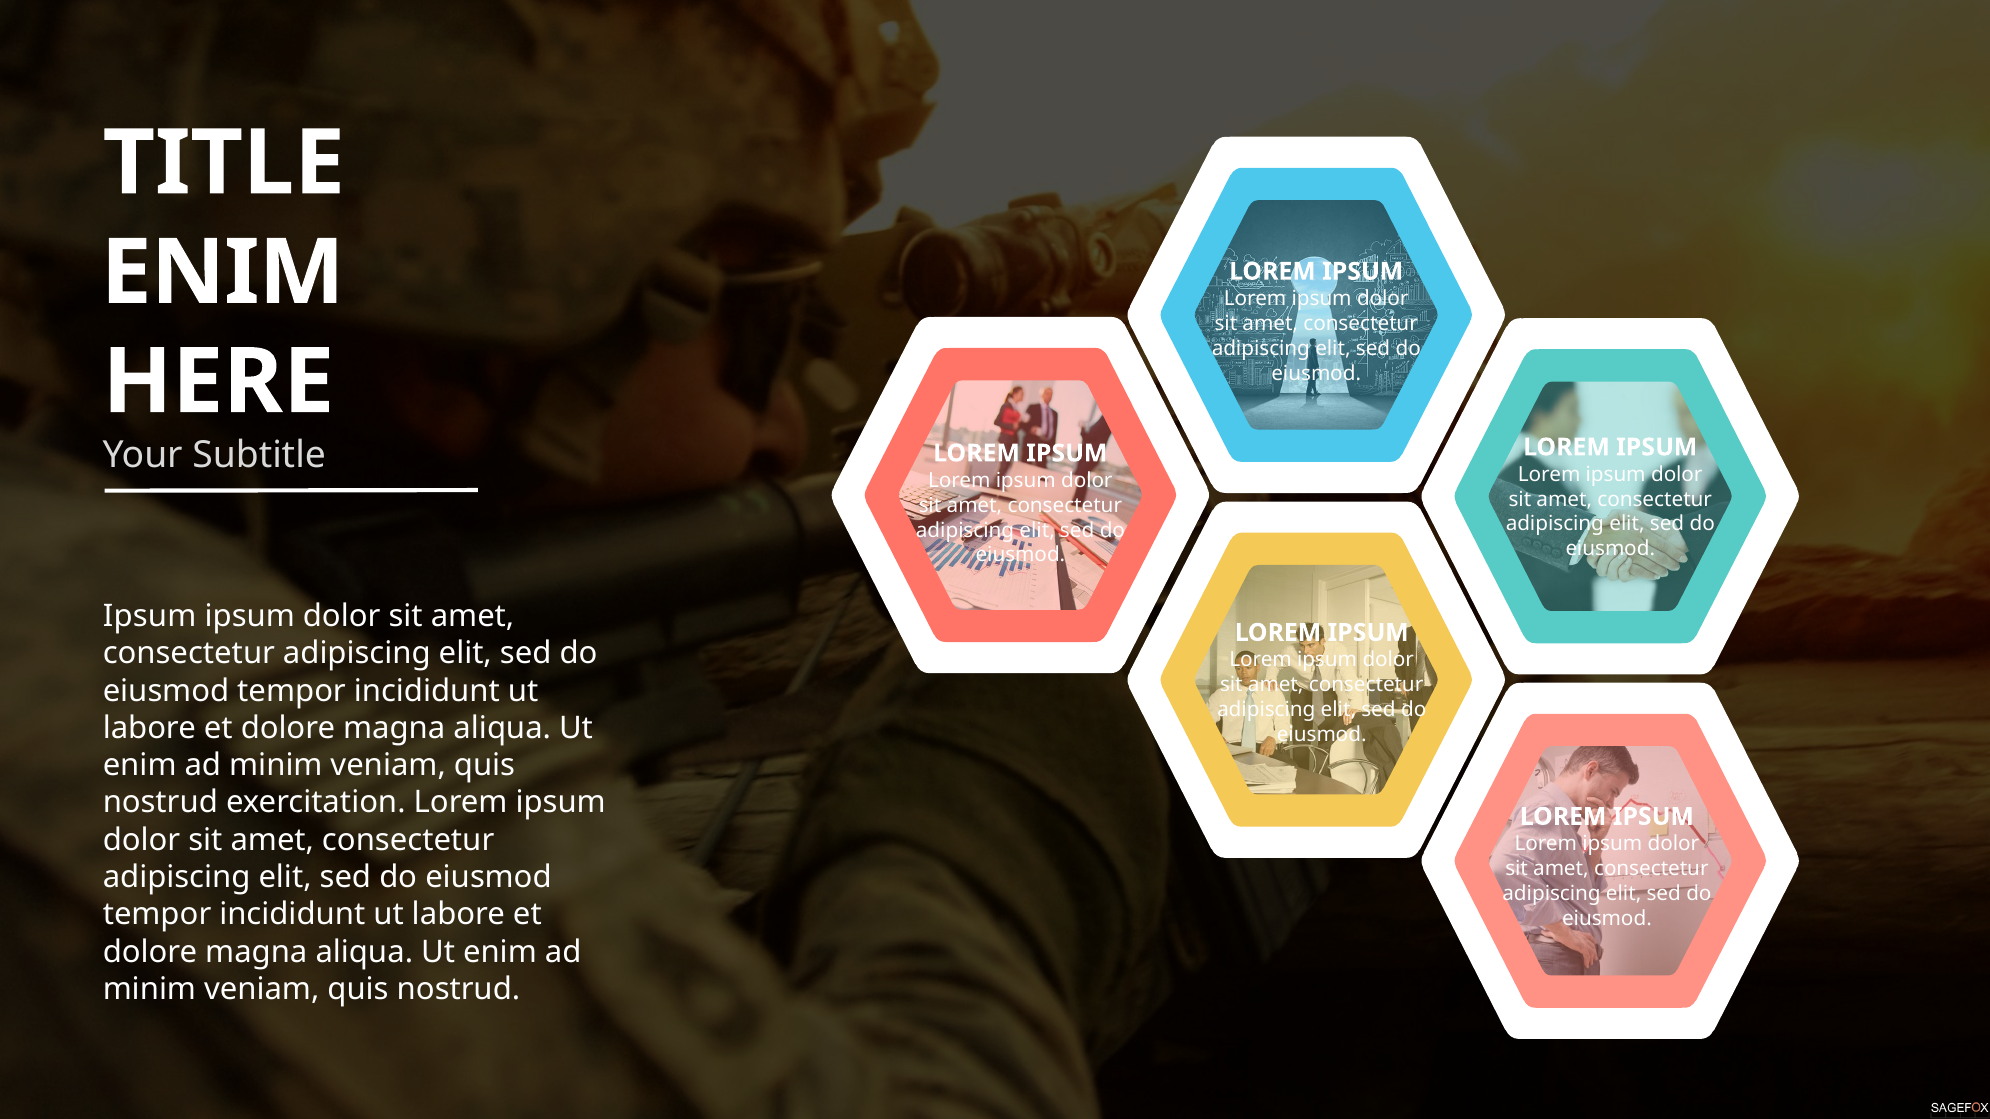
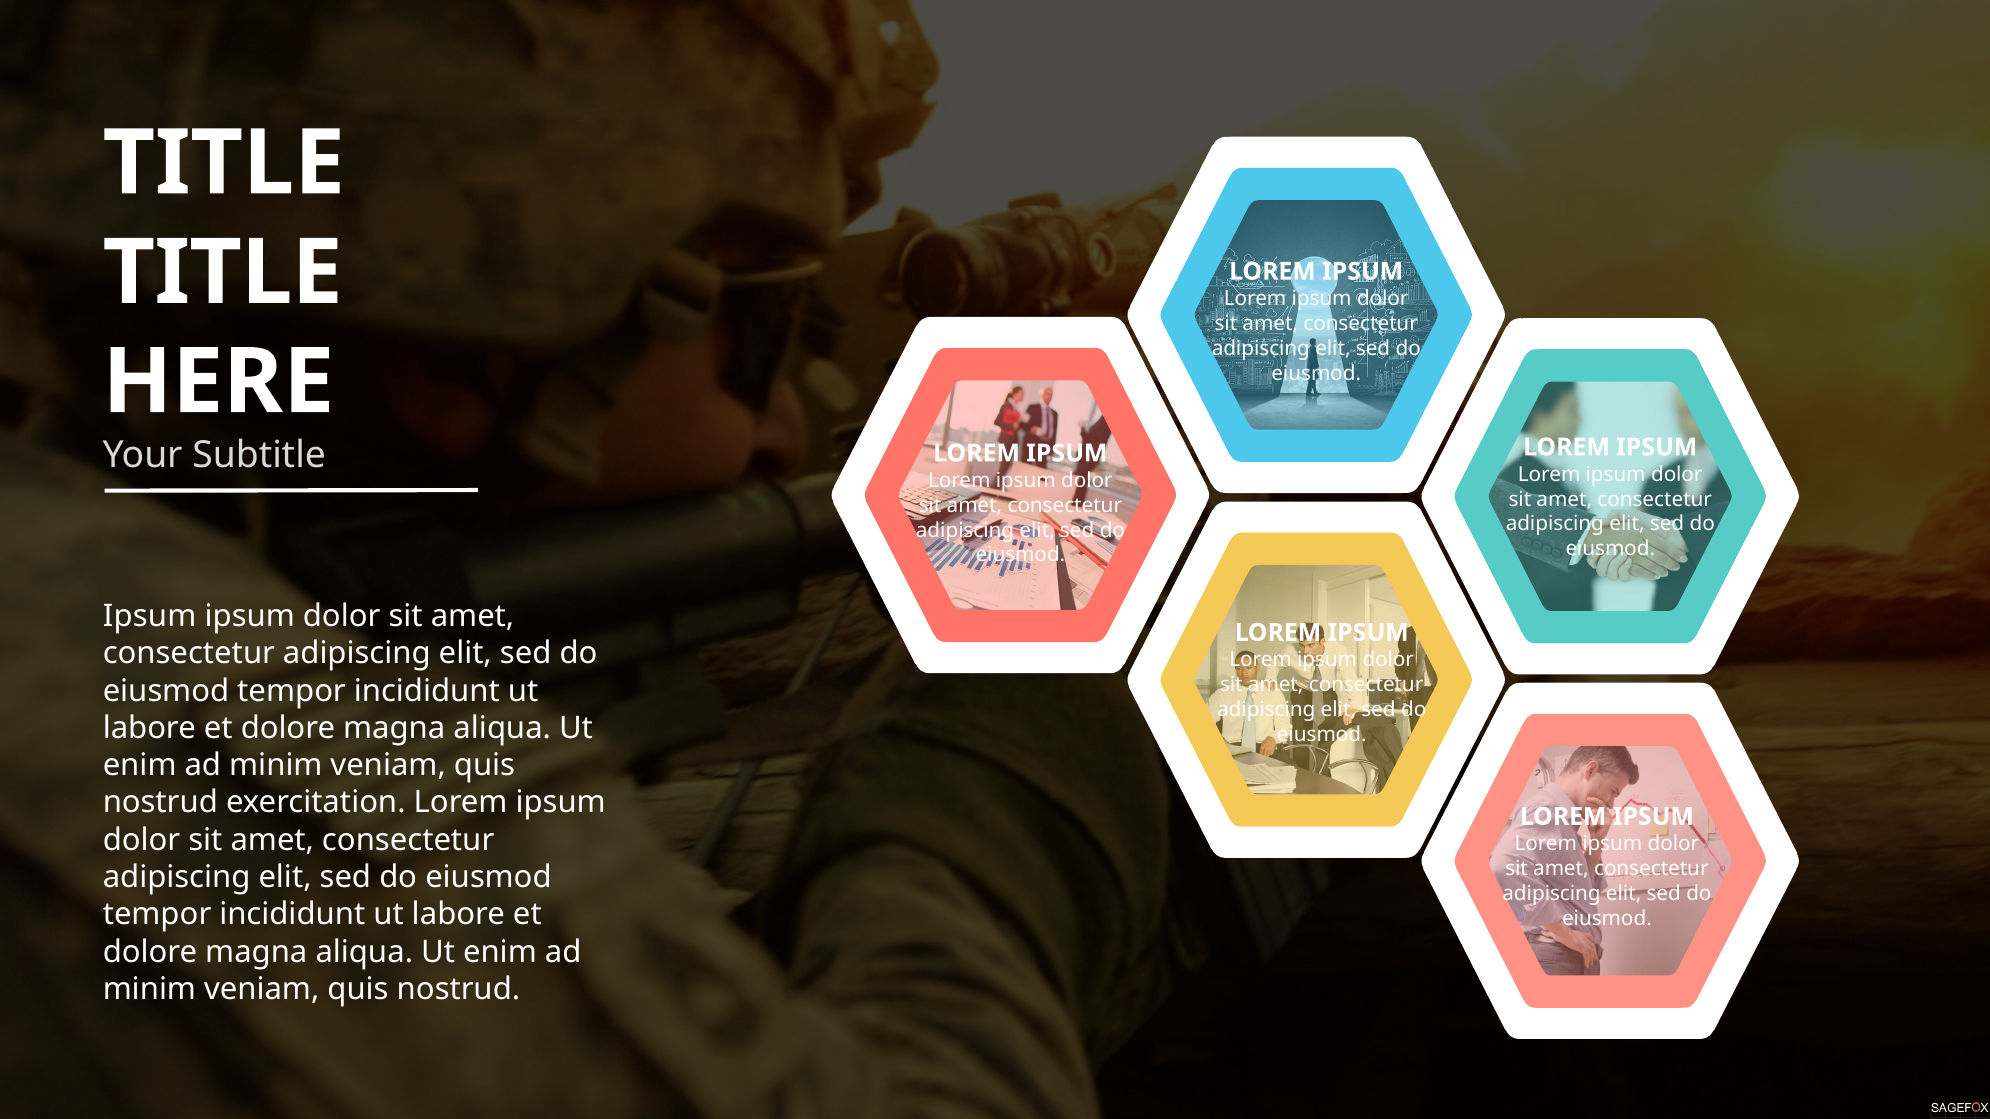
ENIM at (223, 273): ENIM -> TITLE
